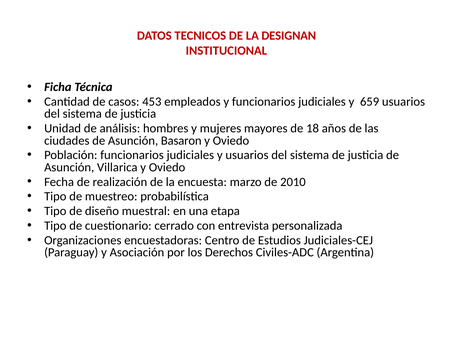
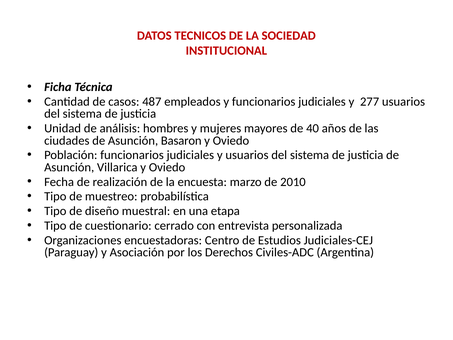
DESIGNAN: DESIGNAN -> SOCIEDAD
453: 453 -> 487
659: 659 -> 277
18: 18 -> 40
